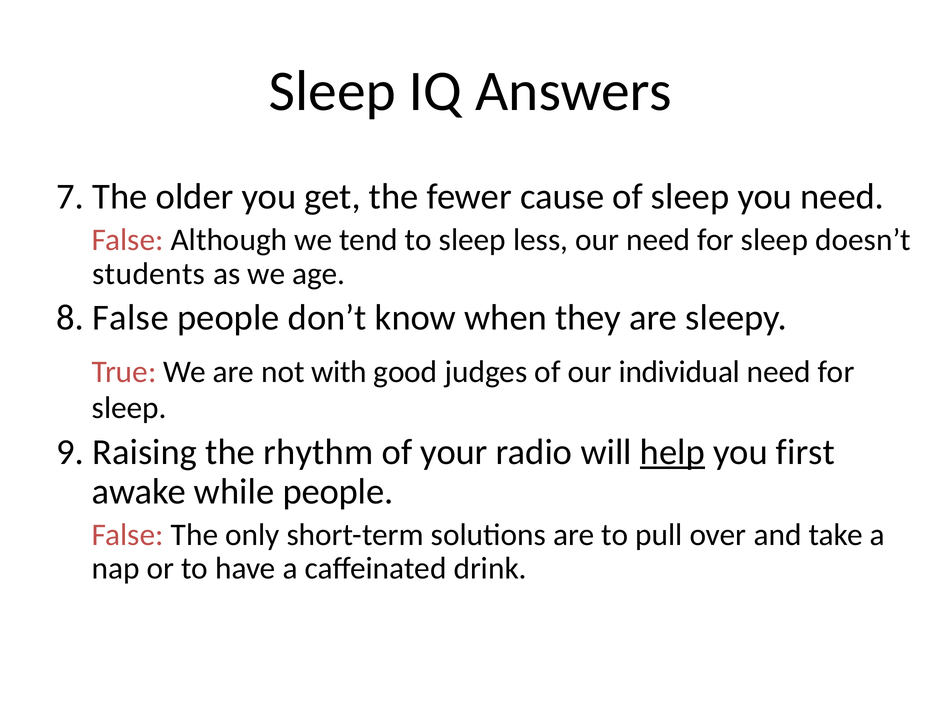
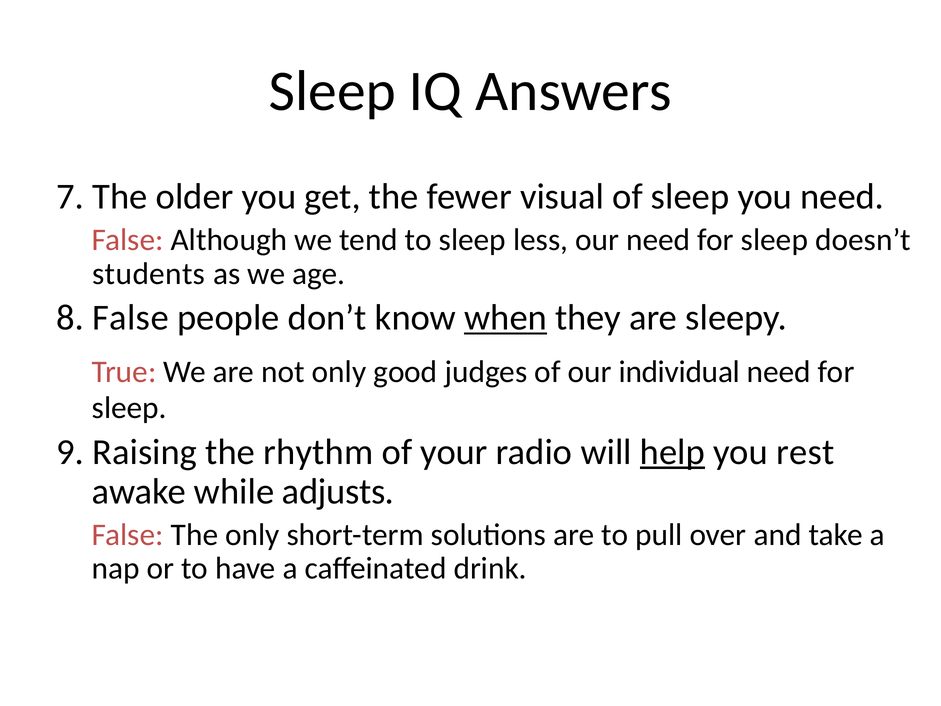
cause: cause -> visual
when underline: none -> present
not with: with -> only
first: first -> rest
while people: people -> adjusts
